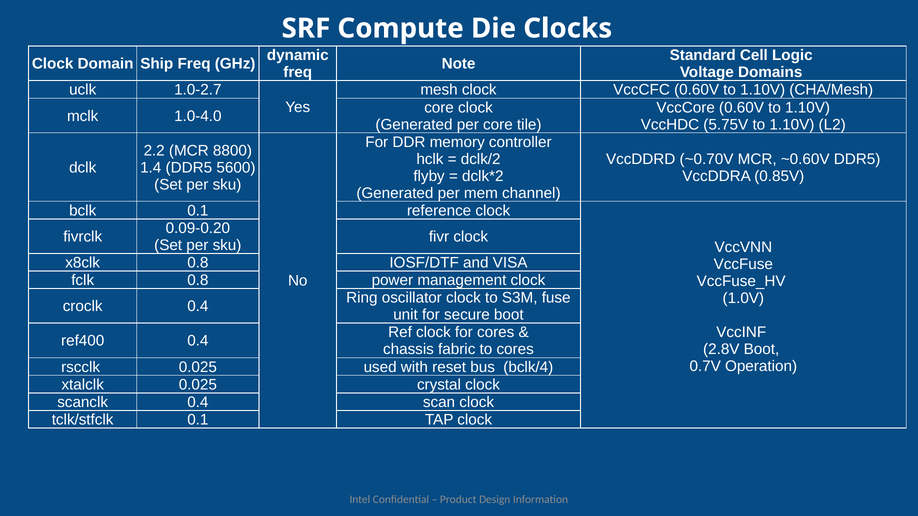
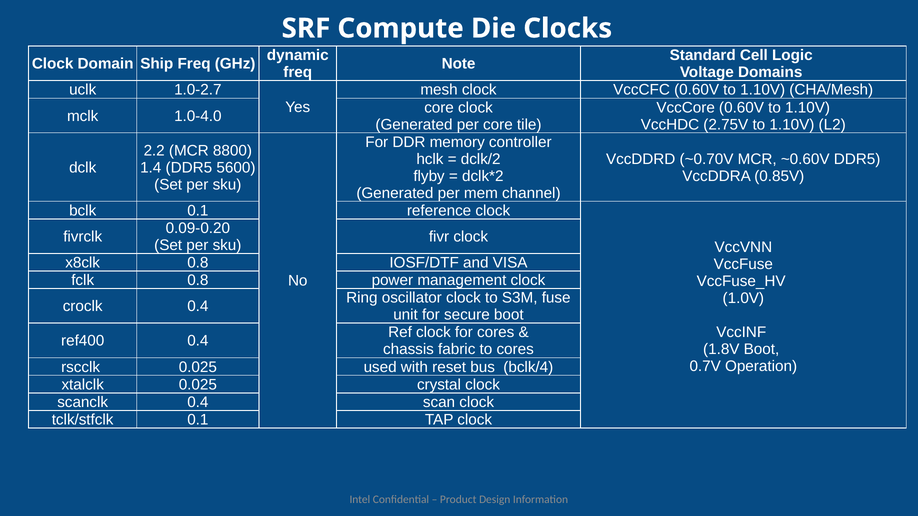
5.75V: 5.75V -> 2.75V
2.8V: 2.8V -> 1.8V
